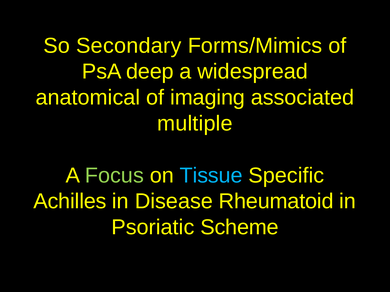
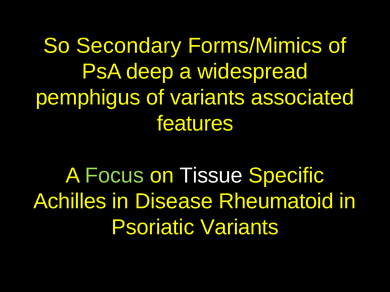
anatomical: anatomical -> pemphigus
of imaging: imaging -> variants
multiple: multiple -> features
Tissue colour: light blue -> white
Psoriatic Scheme: Scheme -> Variants
